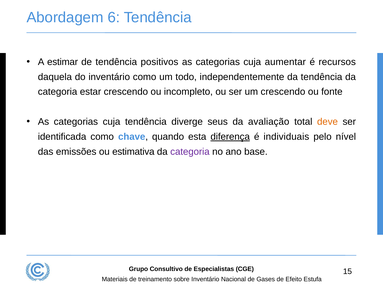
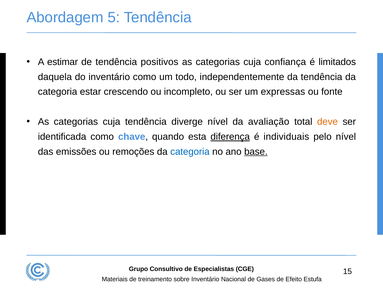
6: 6 -> 5
aumentar: aumentar -> confiança
recursos: recursos -> limitados
um crescendo: crescendo -> expressas
diverge seus: seus -> nível
estimativa: estimativa -> remoções
categoria at (190, 151) colour: purple -> blue
base underline: none -> present
